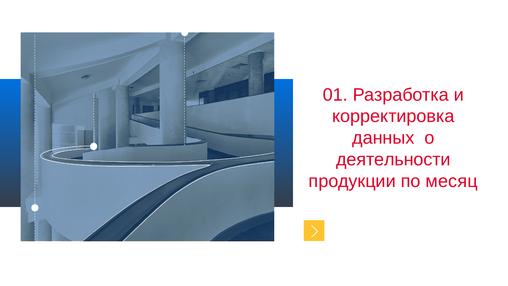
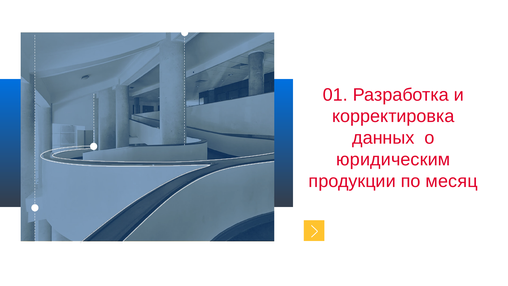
деятельности: деятельности -> юридическим
